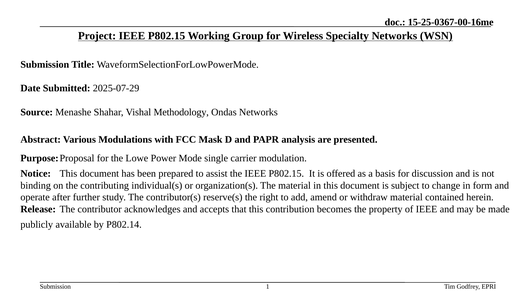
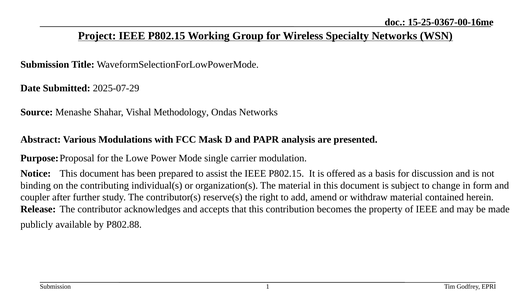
operate: operate -> coupler
P802.14: P802.14 -> P802.88
